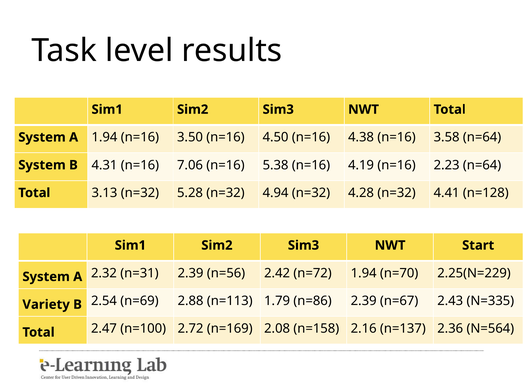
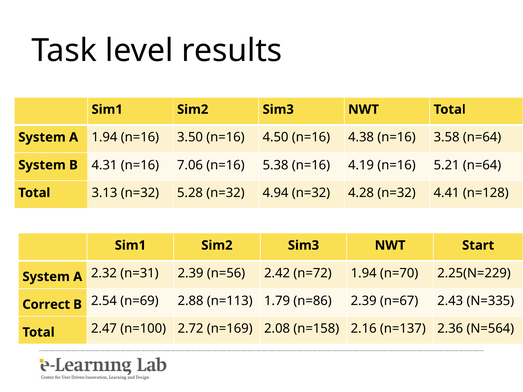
2.23: 2.23 -> 5.21
Variety: Variety -> Correct
